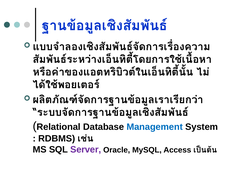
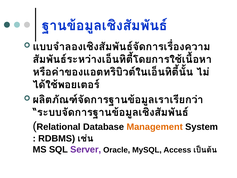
Management colour: blue -> orange
